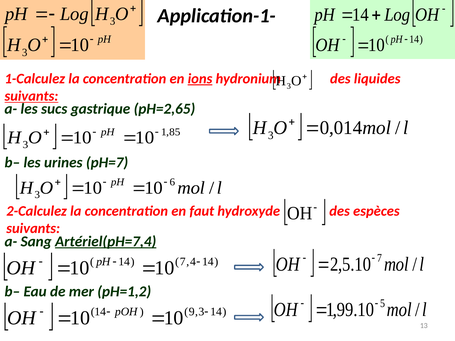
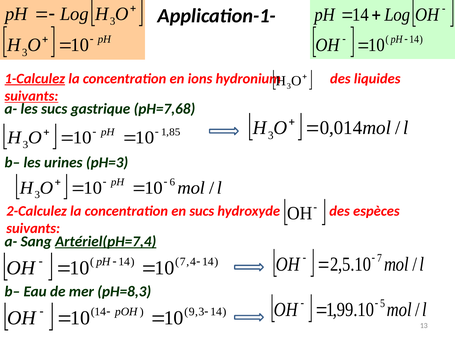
1-Calculez underline: none -> present
ions underline: present -> none
pH=2,65: pH=2,65 -> pH=7,68
pH=7: pH=7 -> pH=3
en faut: faut -> sucs
pH=1,2: pH=1,2 -> pH=8,3
